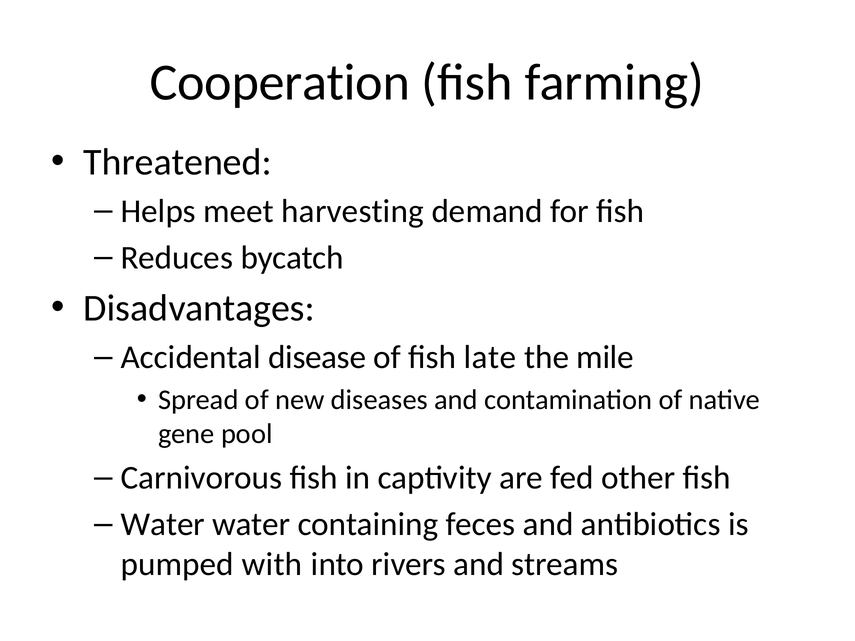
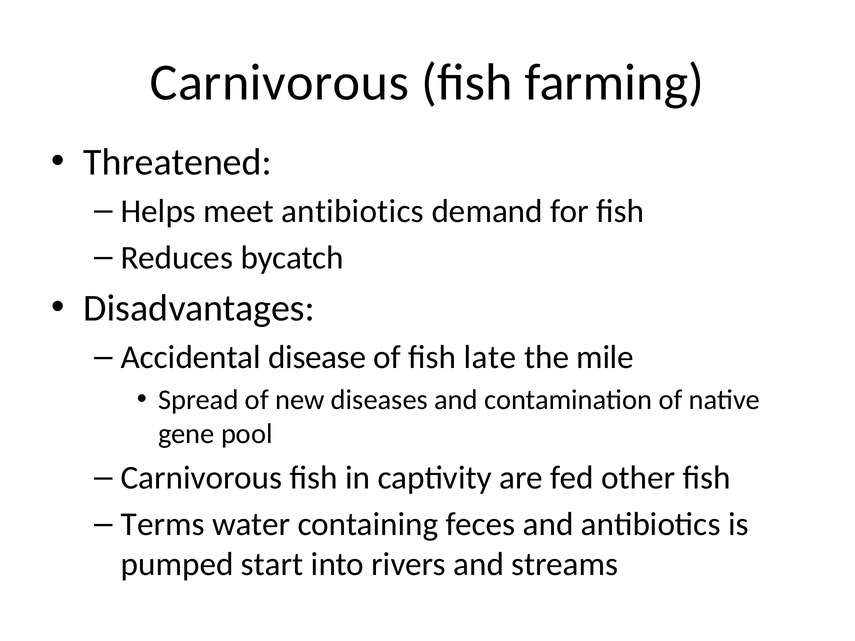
Cooperation at (280, 83): Cooperation -> Carnivorous
meet harvesting: harvesting -> antibiotics
Water at (163, 525): Water -> Terms
with: with -> start
